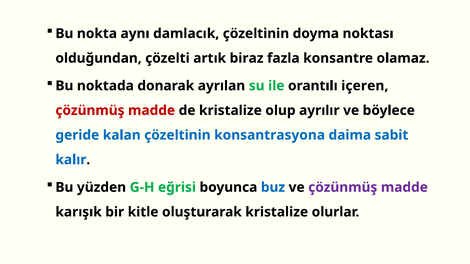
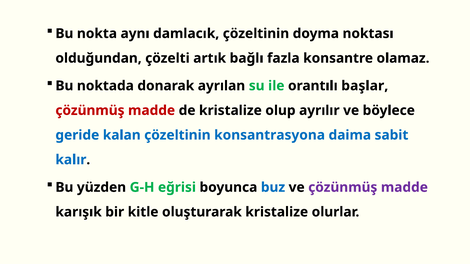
biraz: biraz -> bağlı
içeren: içeren -> başlar
